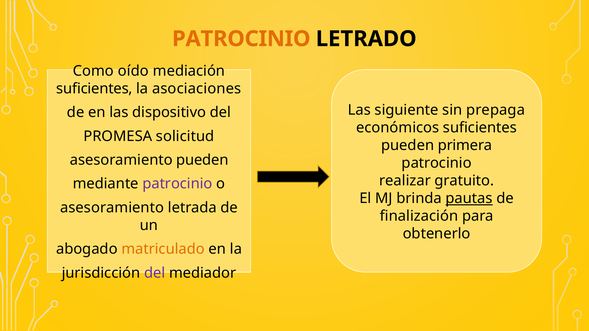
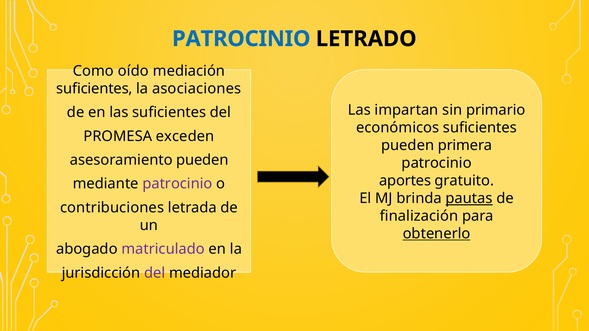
PATROCINIO at (241, 39) colour: orange -> blue
siguiente: siguiente -> impartan
prepaga: prepaga -> primario
las dispositivo: dispositivo -> suficientes
solicitud: solicitud -> exceden
realizar: realizar -> aportes
asesoramiento at (112, 208): asesoramiento -> contribuciones
obtenerlo underline: none -> present
matriculado colour: orange -> purple
